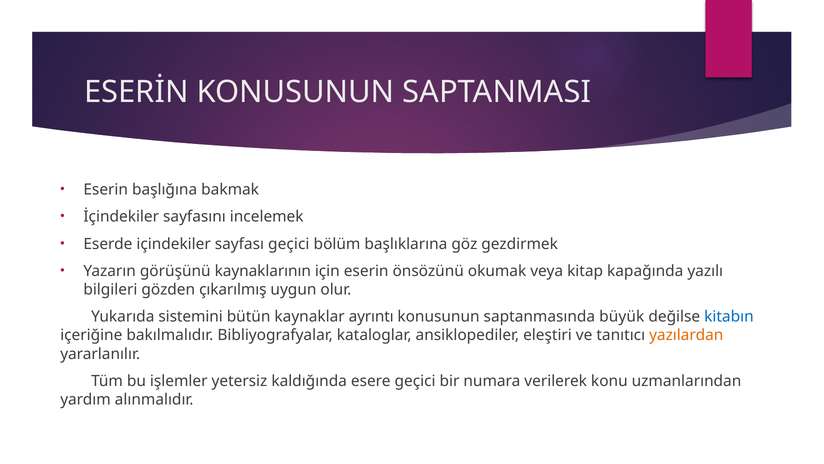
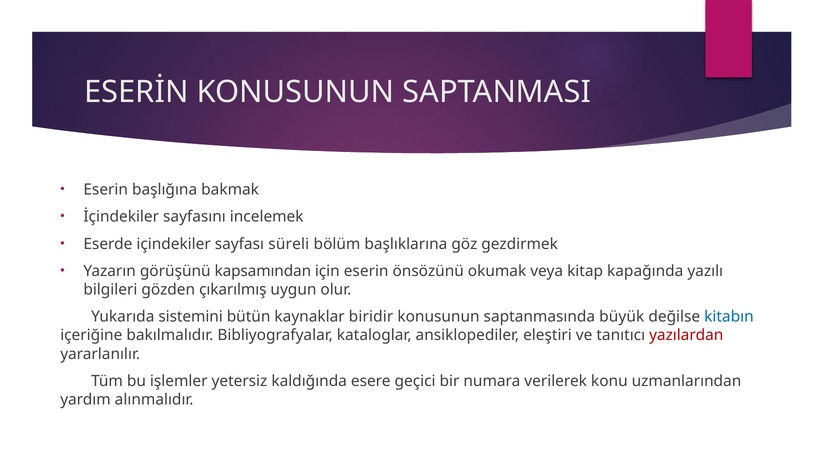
sayfası geçici: geçici -> süreli
kaynaklarının: kaynaklarının -> kapsamından
ayrıntı: ayrıntı -> biridir
yazılardan colour: orange -> red
